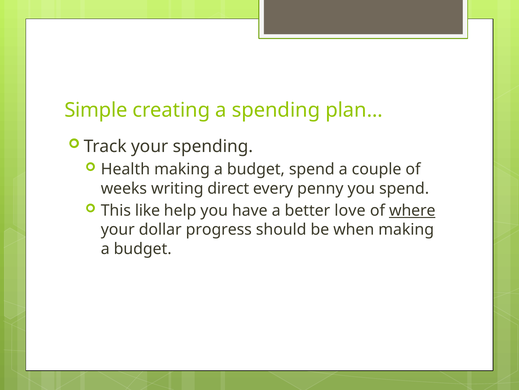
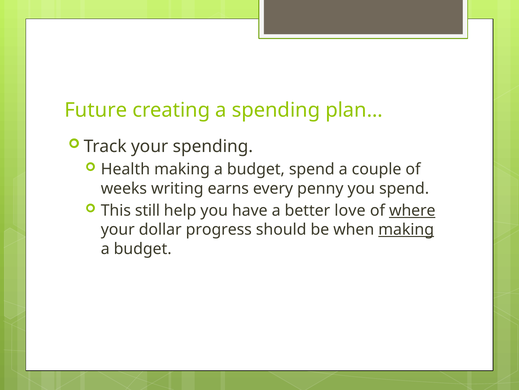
Simple: Simple -> Future
direct: direct -> earns
like: like -> still
making at (406, 229) underline: none -> present
